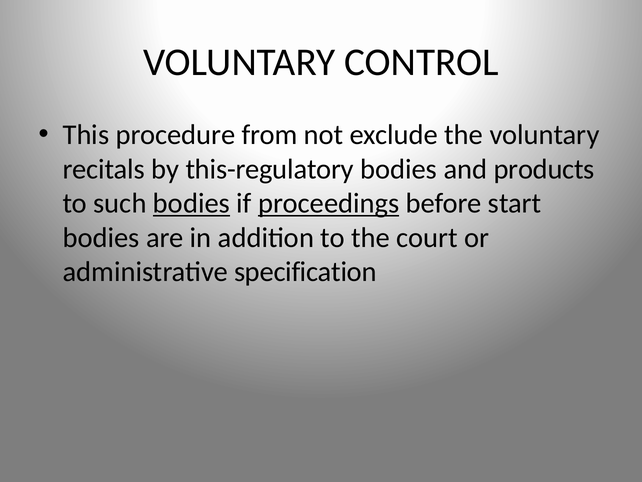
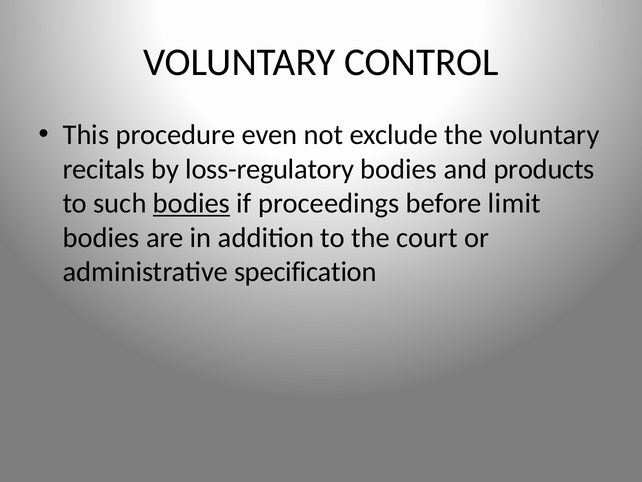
from: from -> even
this-regulatory: this-regulatory -> loss-regulatory
proceedings underline: present -> none
start: start -> limit
